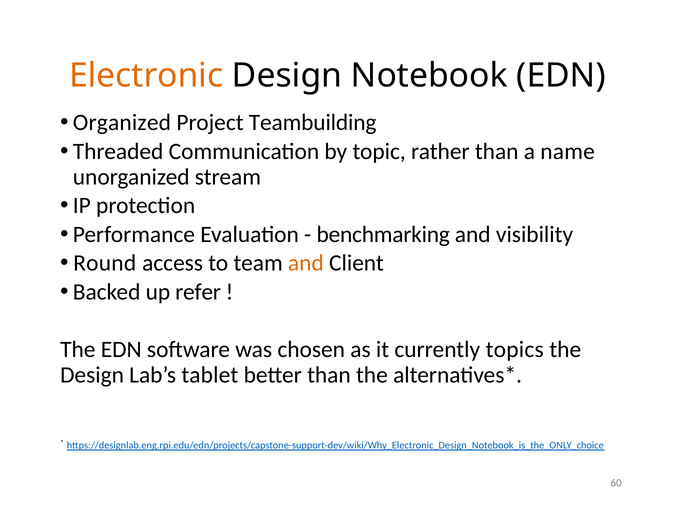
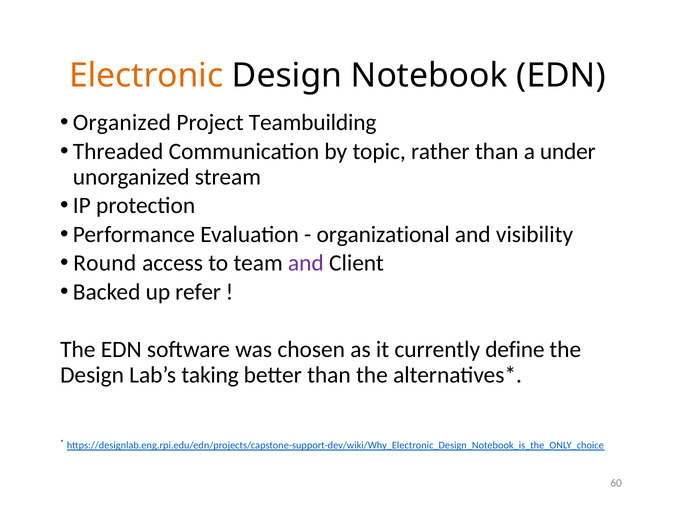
name: name -> under
benchmarking: benchmarking -> organizational
and at (306, 263) colour: orange -> purple
topics: topics -> define
tablet: tablet -> taking
